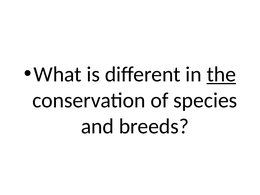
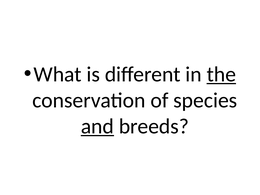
and underline: none -> present
